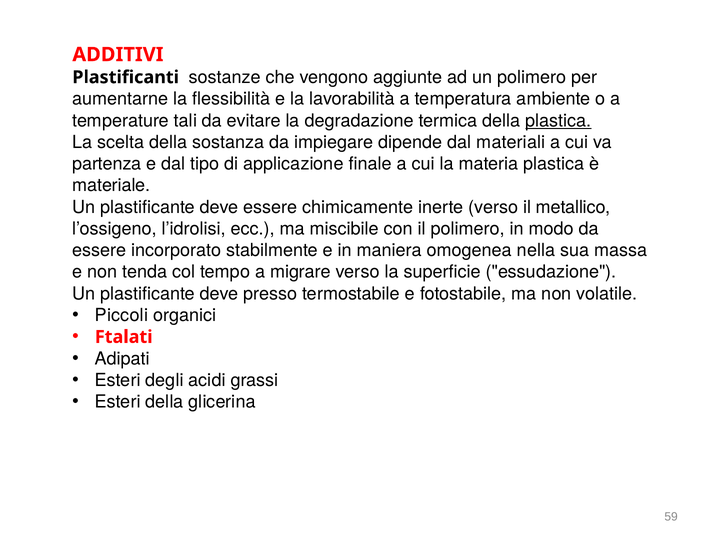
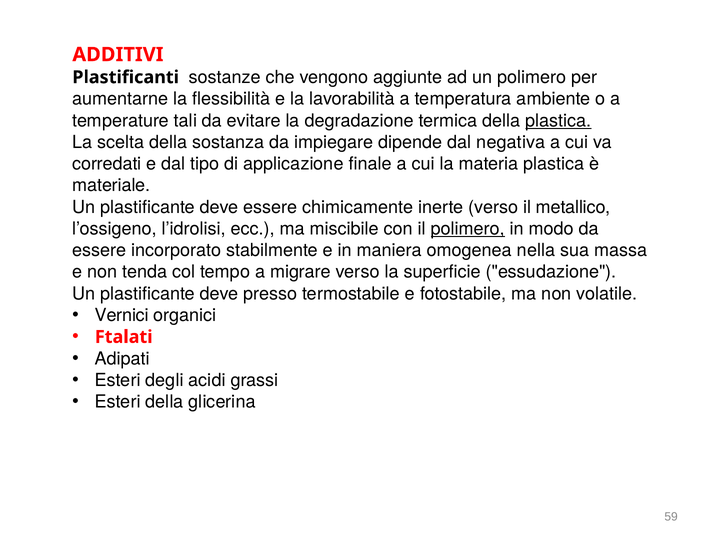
materiali: materiali -> negativa
partenza: partenza -> corredati
polimero at (468, 229) underline: none -> present
Piccoli: Piccoli -> Vernici
